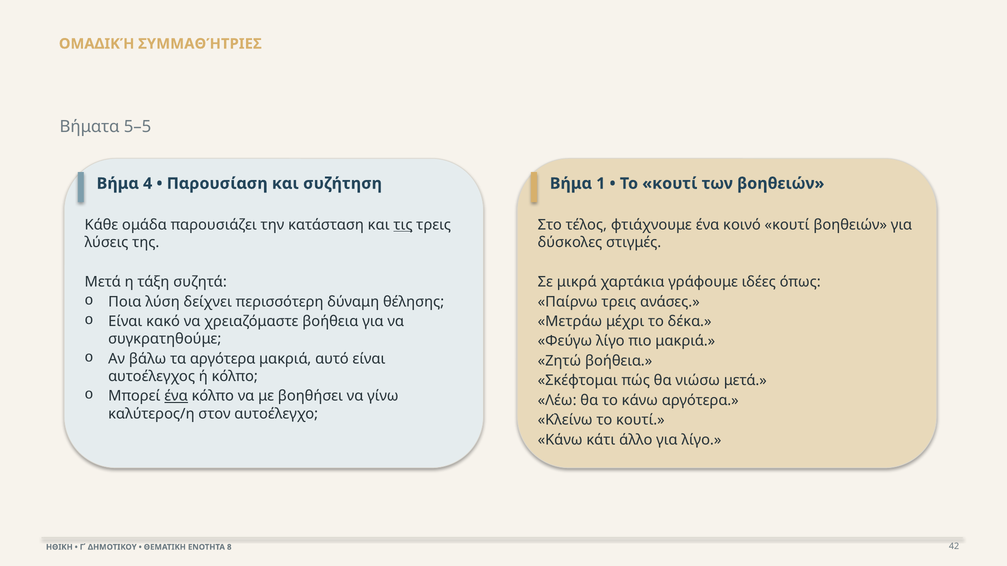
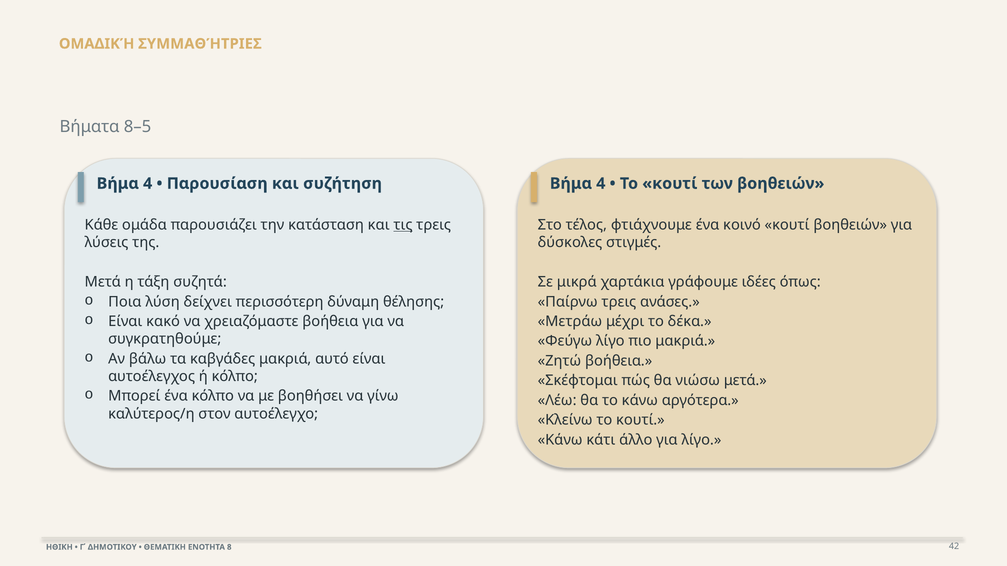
5–5: 5–5 -> 8–5
1 at (601, 184): 1 -> 4
τα αργότερα: αργότερα -> καβγάδες
ένα at (176, 396) underline: present -> none
